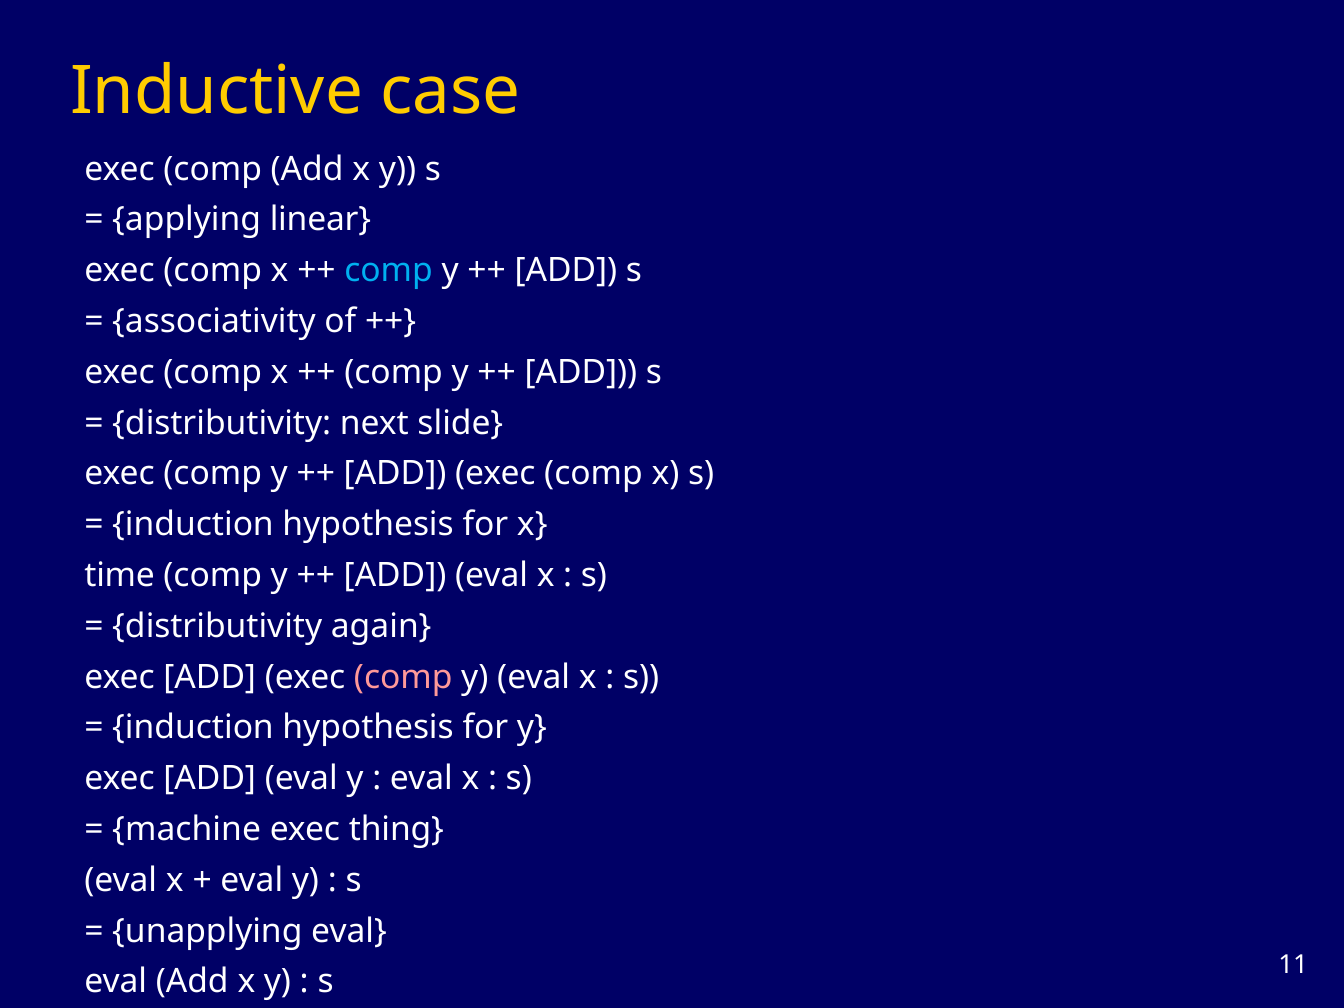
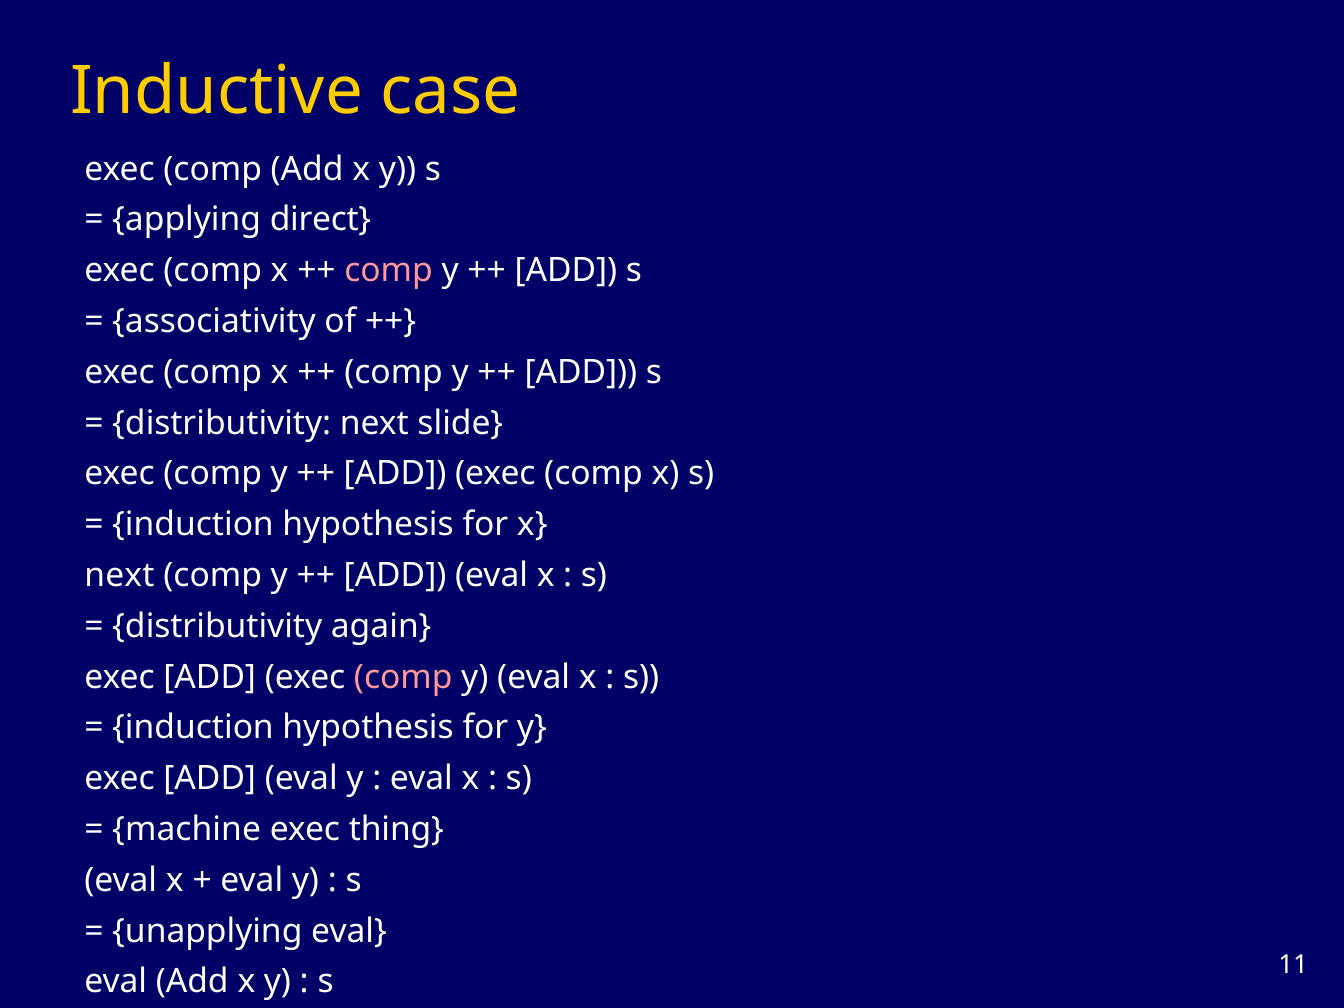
linear: linear -> direct
comp at (389, 271) colour: light blue -> pink
time at (120, 575): time -> next
